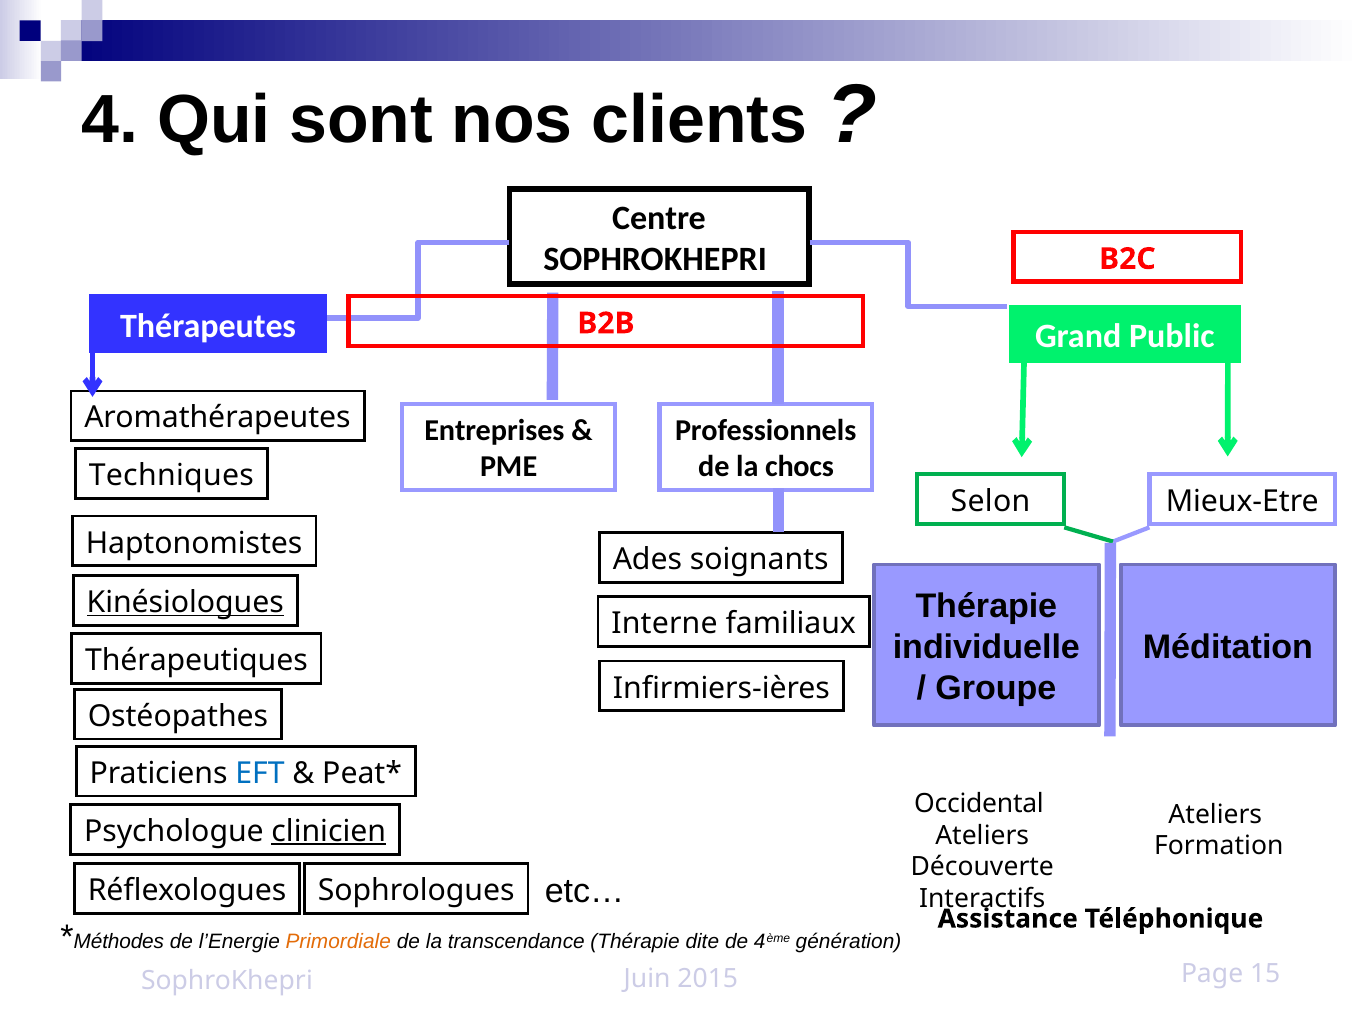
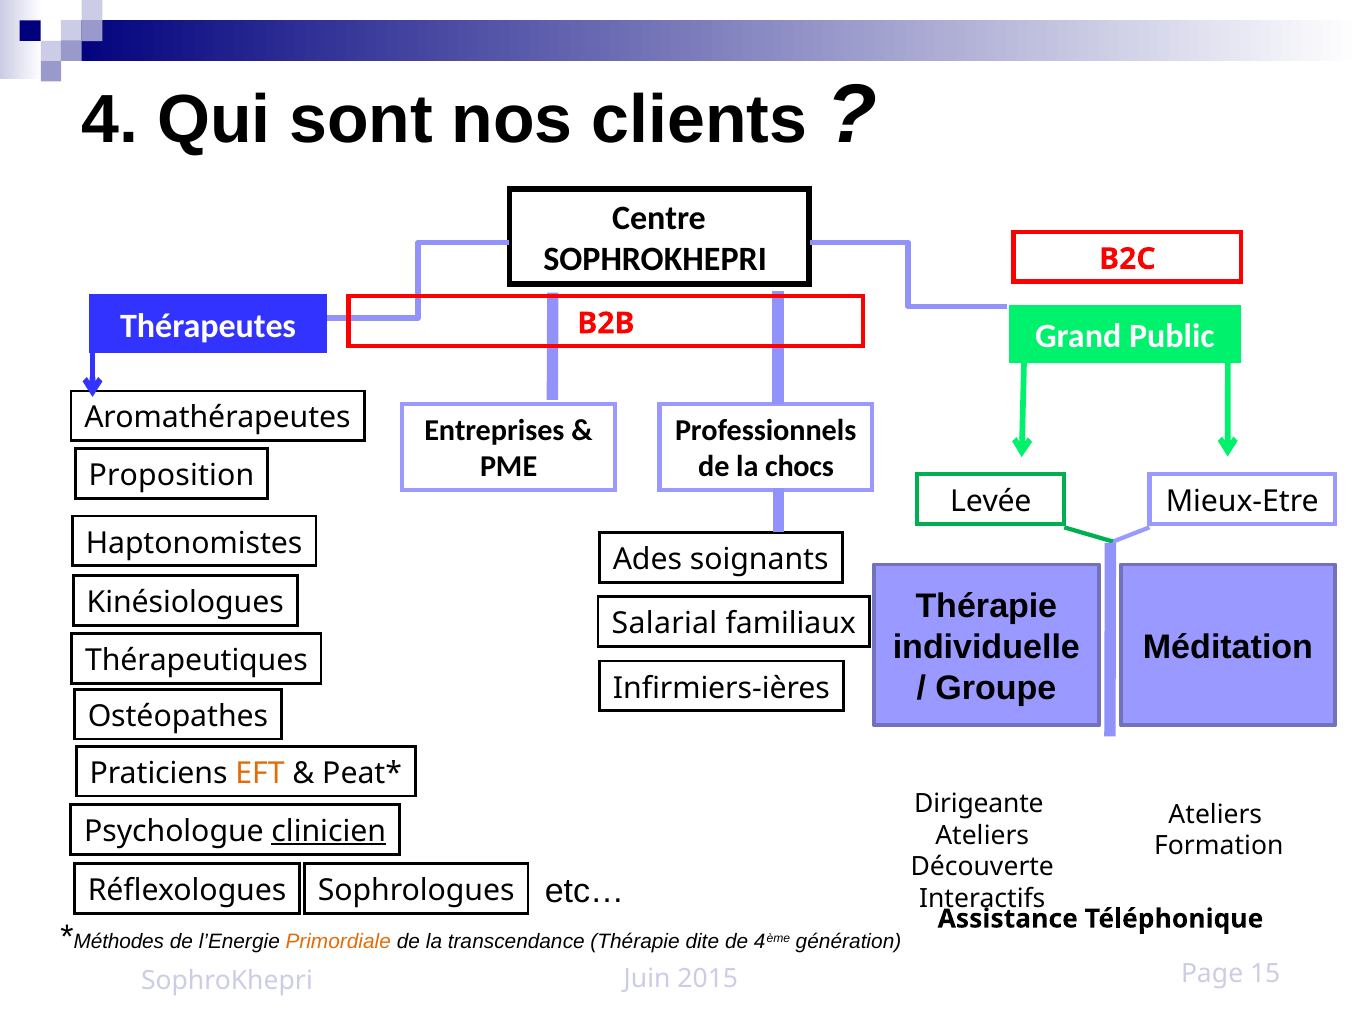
Techniques: Techniques -> Proposition
Selon: Selon -> Levée
Kinésiologues underline: present -> none
Interne: Interne -> Salarial
EFT colour: blue -> orange
Occidental: Occidental -> Dirigeante
